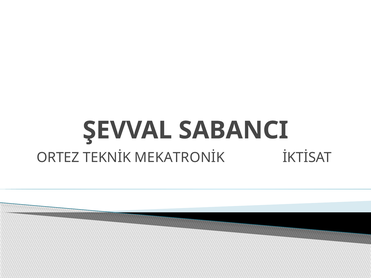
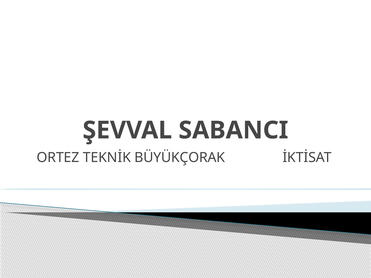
MEKATRONİK: MEKATRONİK -> BÜYÜKÇORAK
